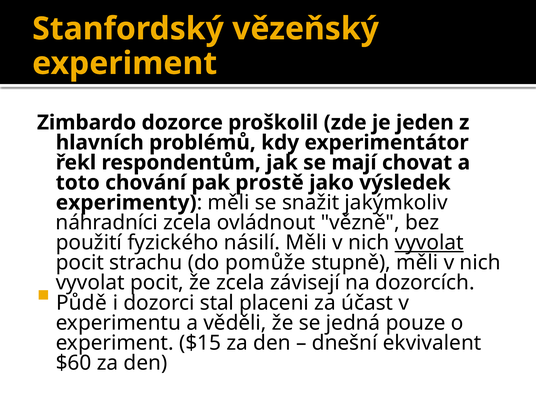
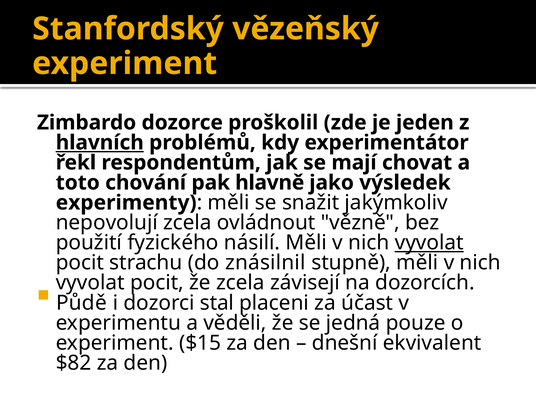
hlavních underline: none -> present
prostě: prostě -> hlavně
náhradníci: náhradníci -> nepovolují
pomůže: pomůže -> znásilnil
$60: $60 -> $82
